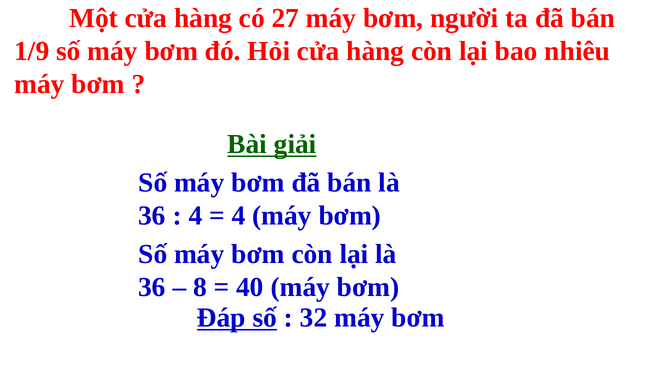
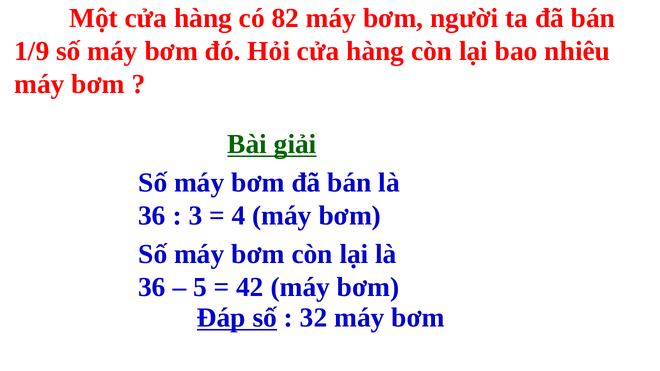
27: 27 -> 82
4 at (195, 216): 4 -> 3
8: 8 -> 5
40: 40 -> 42
